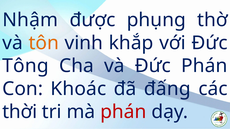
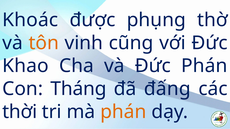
Nhậm: Nhậm -> Khoác
khắp: khắp -> cũng
Tông: Tông -> Khao
Khoác: Khoác -> Tháng
phán at (123, 112) colour: red -> orange
